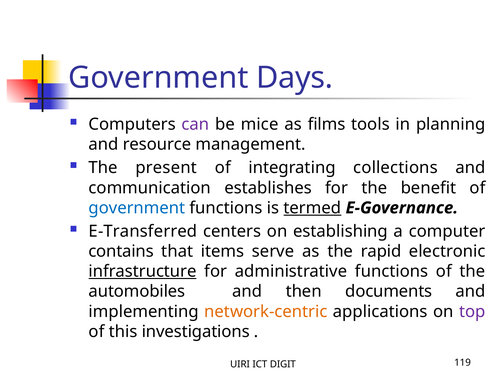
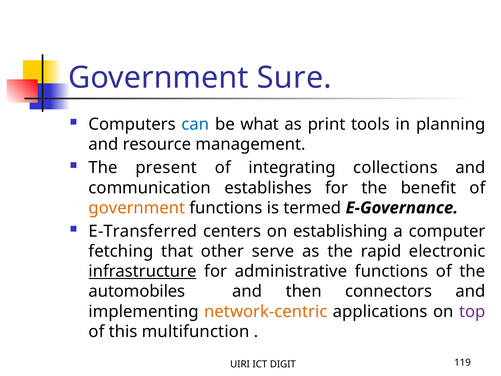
Days: Days -> Sure
can colour: purple -> blue
mice: mice -> what
films: films -> print
government at (137, 208) colour: blue -> orange
termed underline: present -> none
contains: contains -> fetching
items: items -> other
documents: documents -> connectors
investigations: investigations -> multifunction
